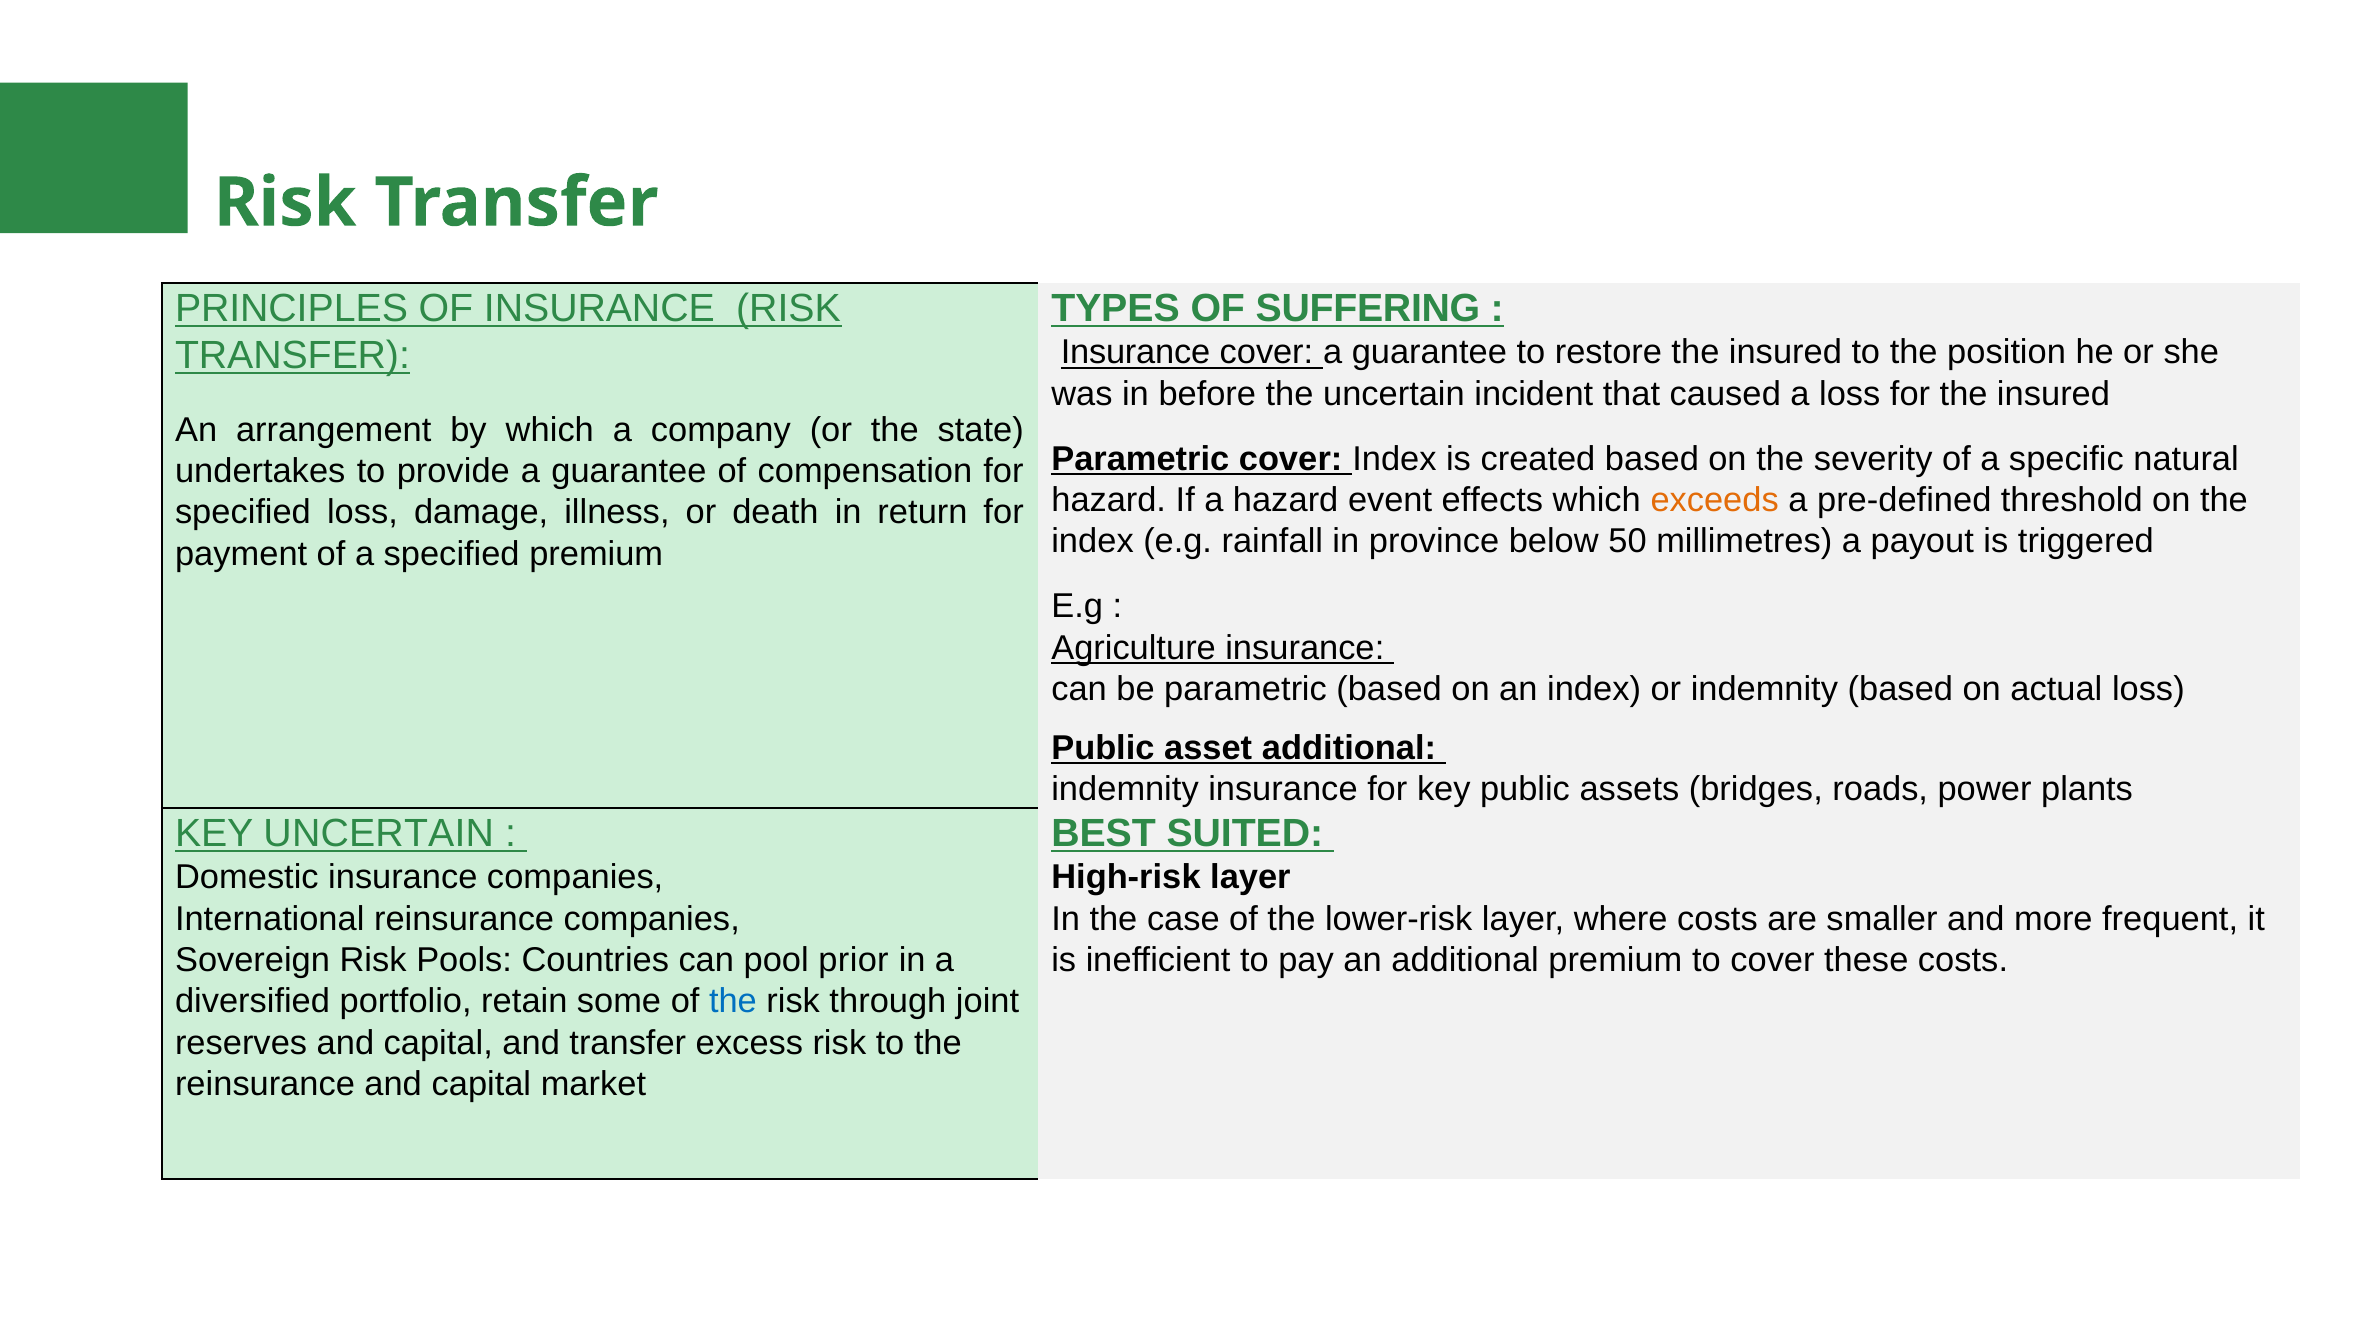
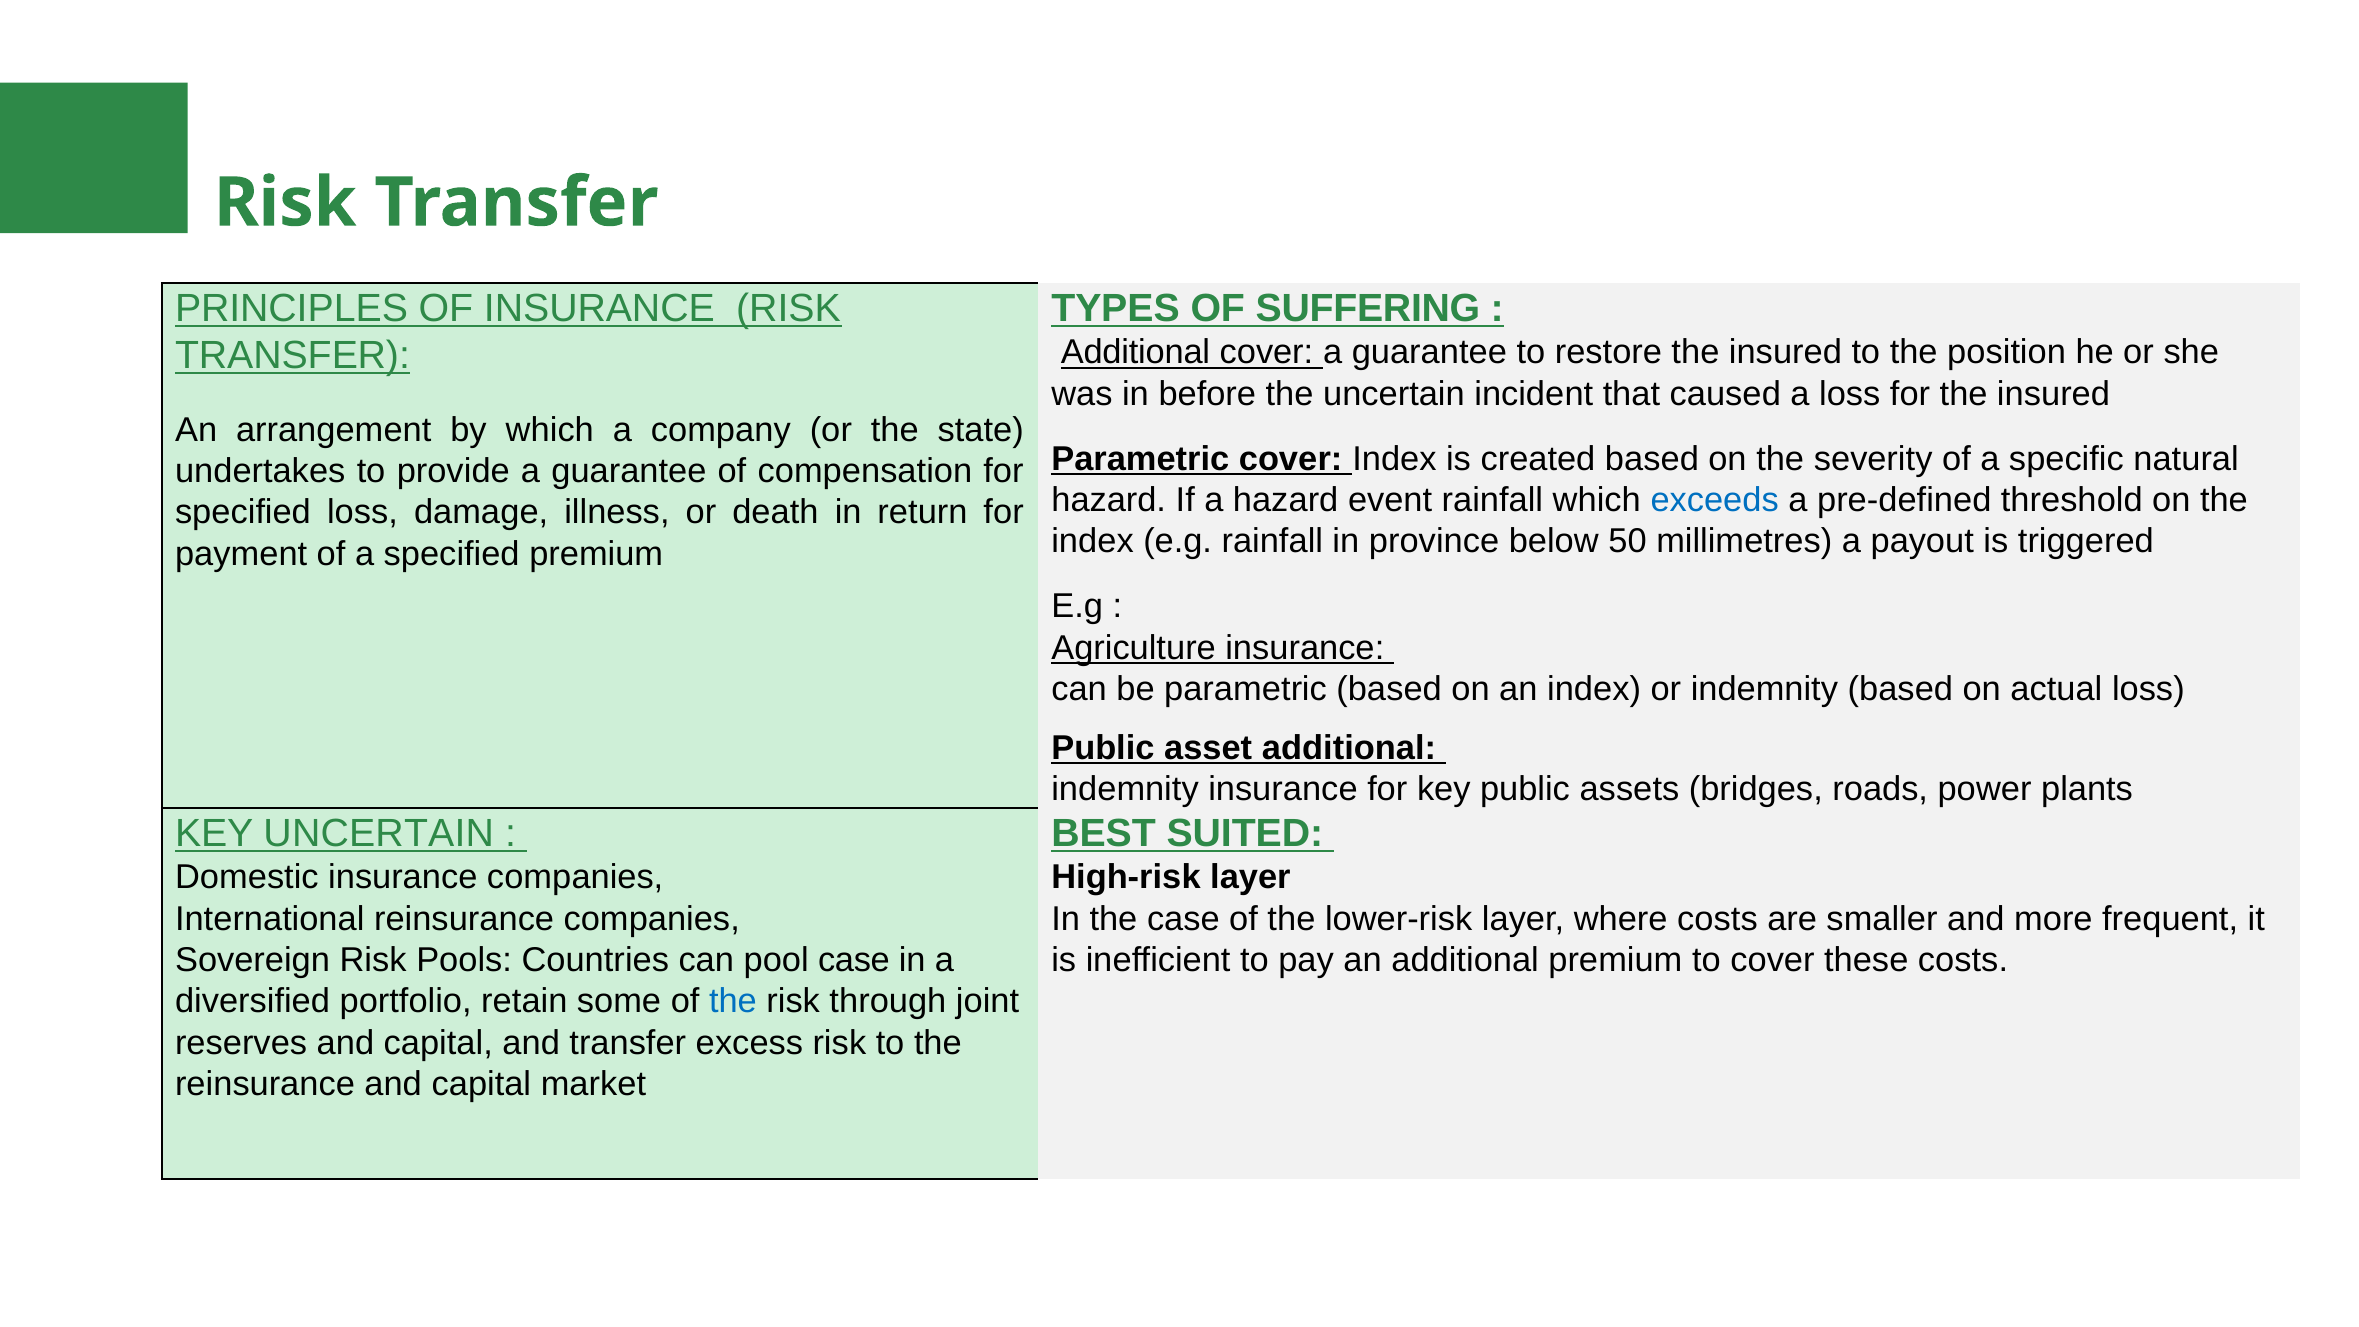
Insurance at (1135, 353): Insurance -> Additional
event effects: effects -> rainfall
exceeds colour: orange -> blue
pool prior: prior -> case
